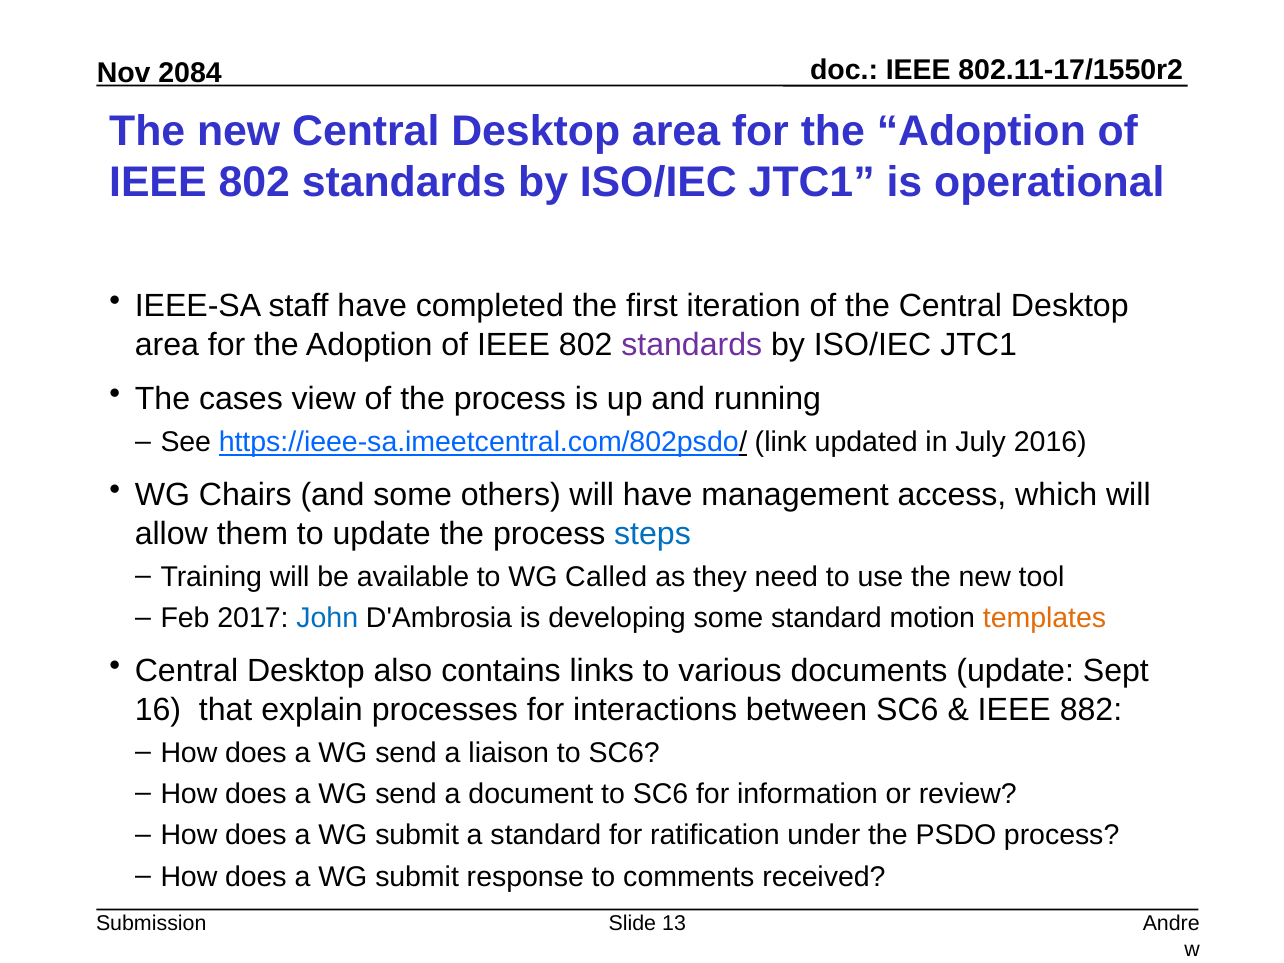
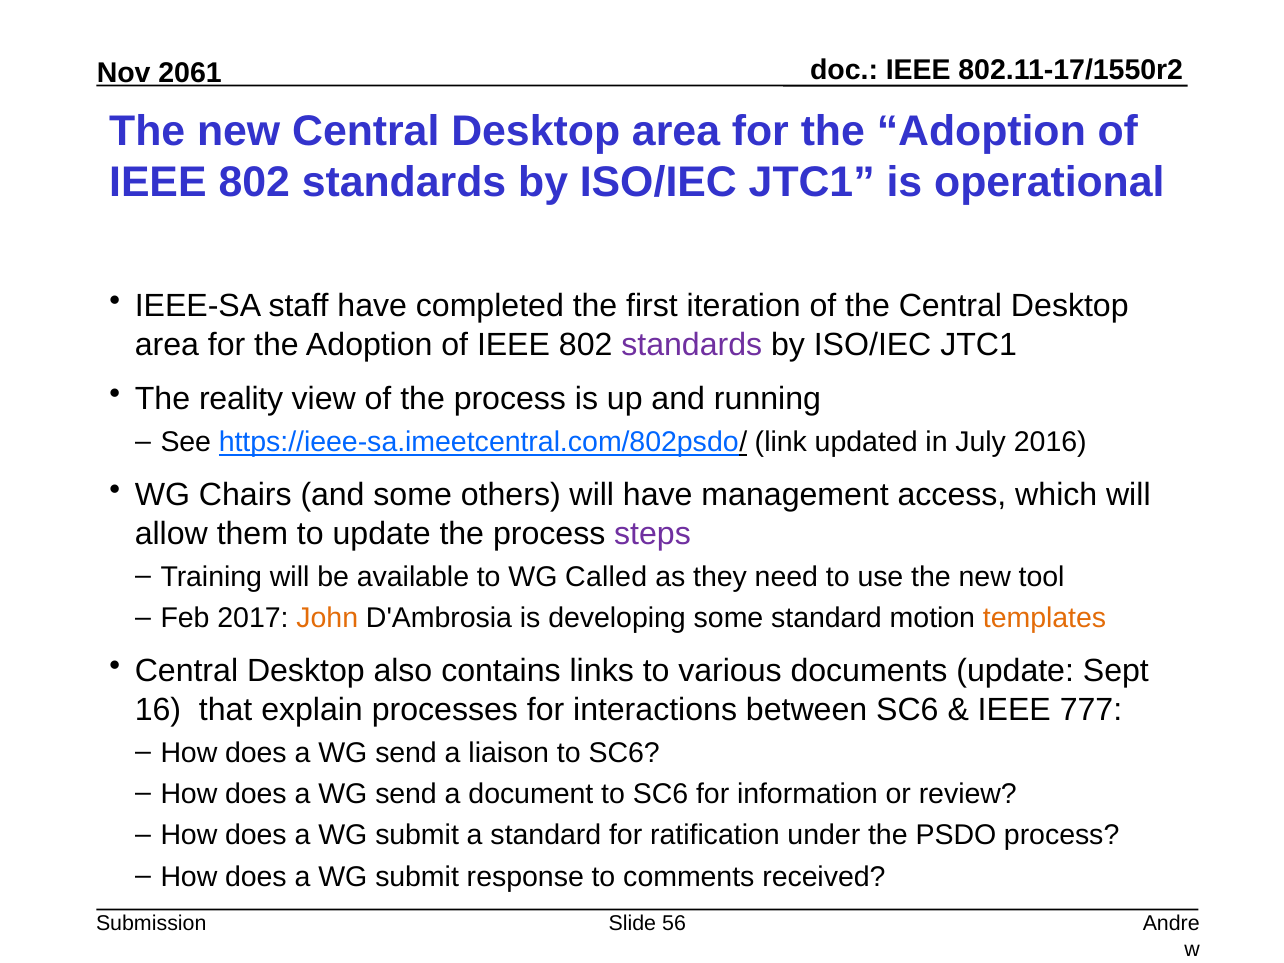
2084: 2084 -> 2061
cases: cases -> reality
steps colour: blue -> purple
John colour: blue -> orange
882: 882 -> 777
13: 13 -> 56
